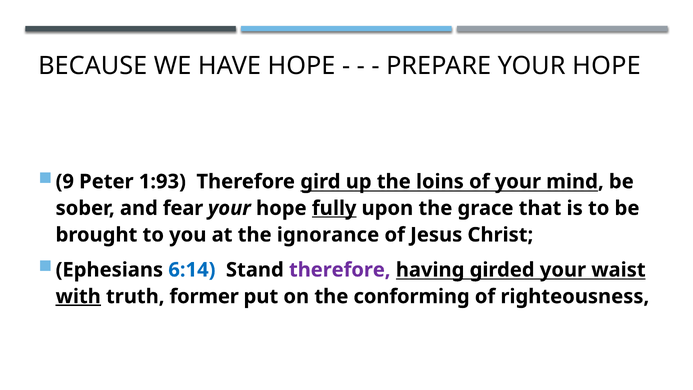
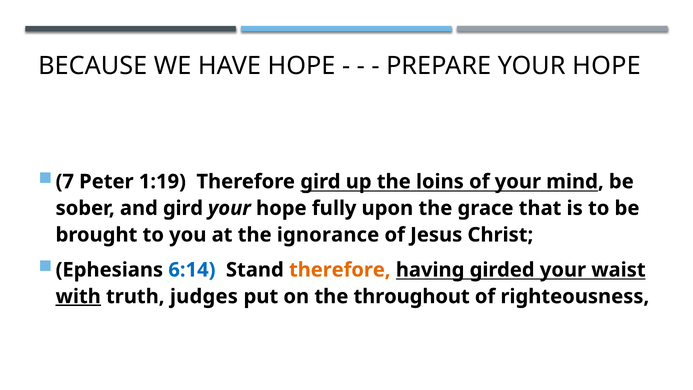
9: 9 -> 7
1:93: 1:93 -> 1:19
and fear: fear -> gird
fully underline: present -> none
therefore at (340, 270) colour: purple -> orange
former: former -> judges
conforming: conforming -> throughout
